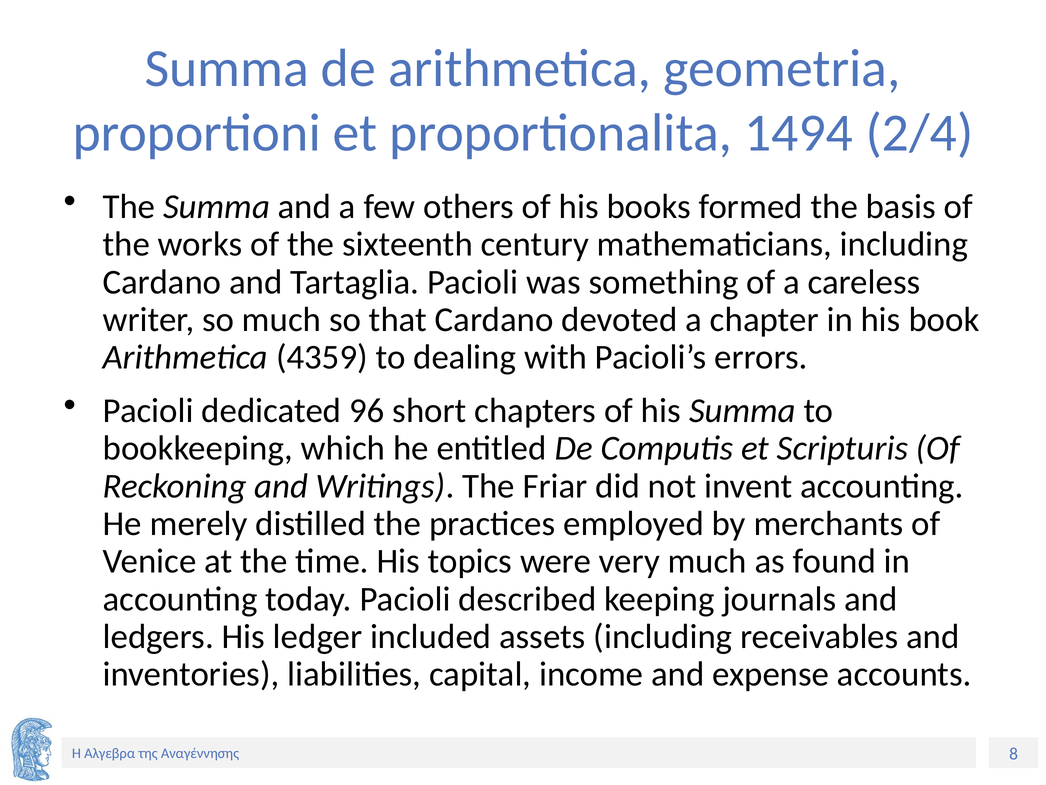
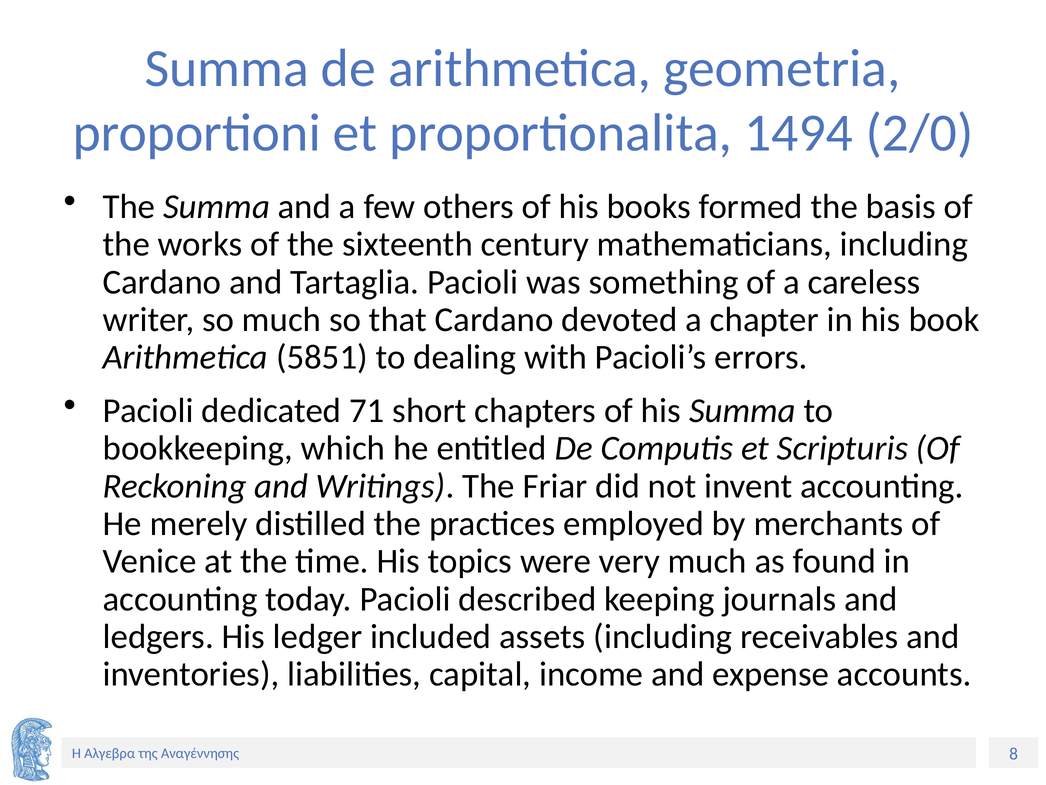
2/4: 2/4 -> 2/0
4359: 4359 -> 5851
96: 96 -> 71
